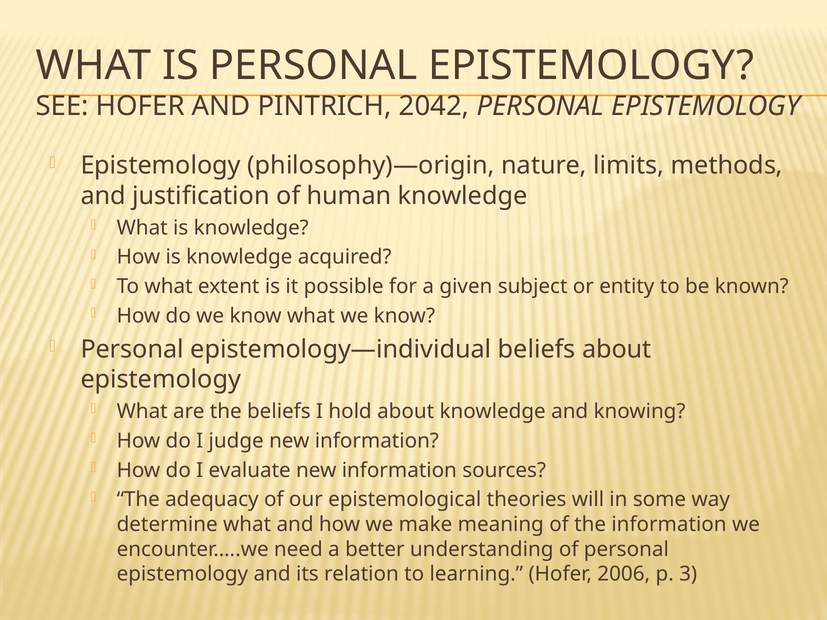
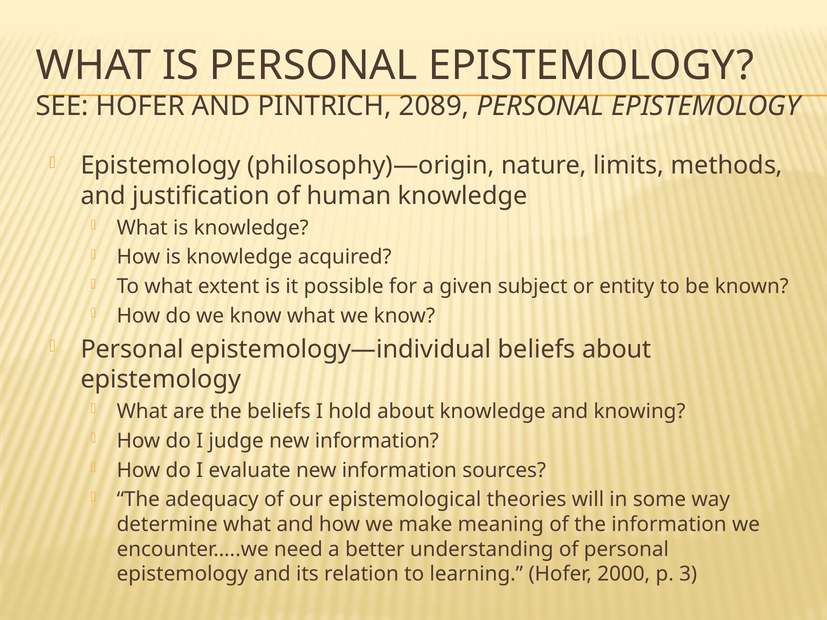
2042: 2042 -> 2089
2006: 2006 -> 2000
